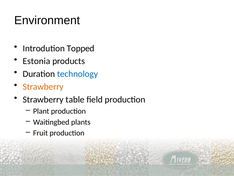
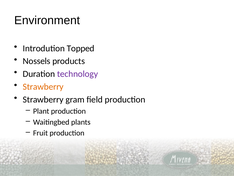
Estonia: Estonia -> Nossels
technology colour: blue -> purple
table: table -> gram
